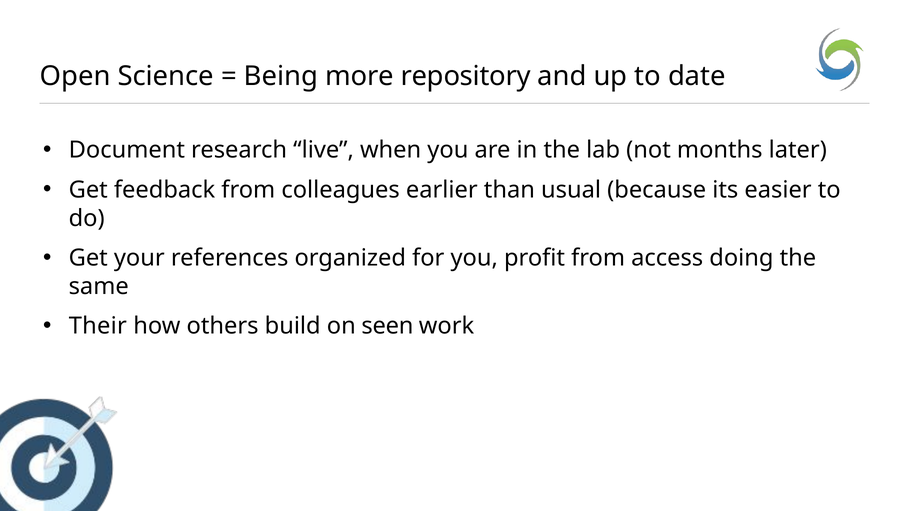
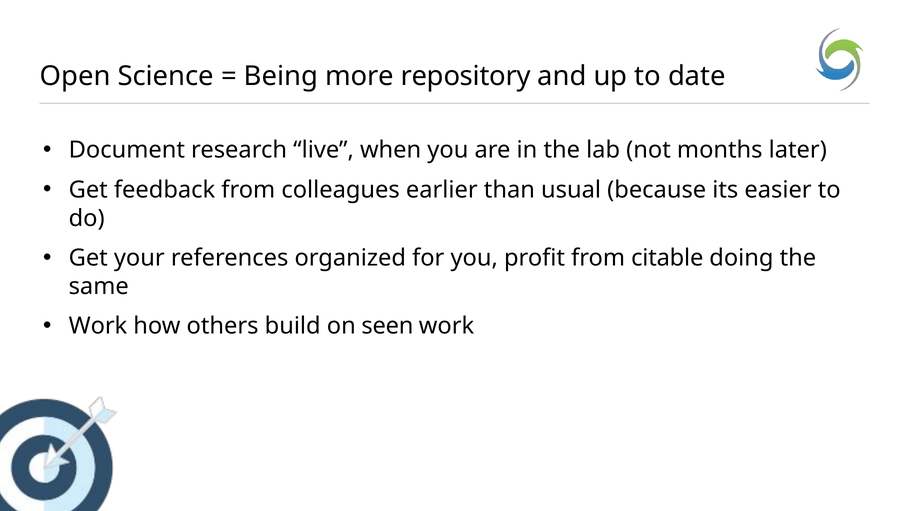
access: access -> citable
Their at (98, 326): Their -> Work
